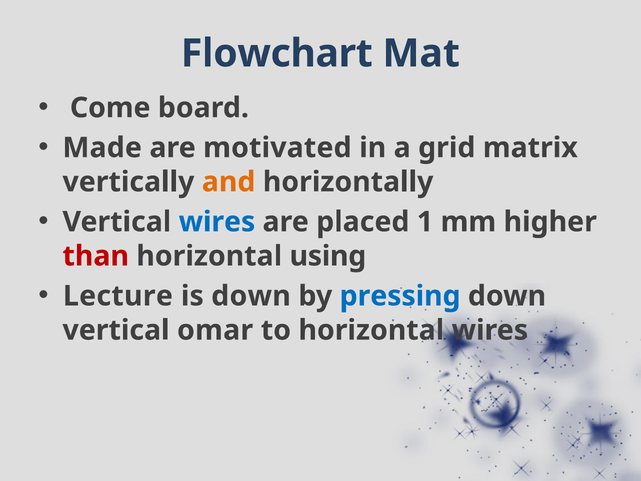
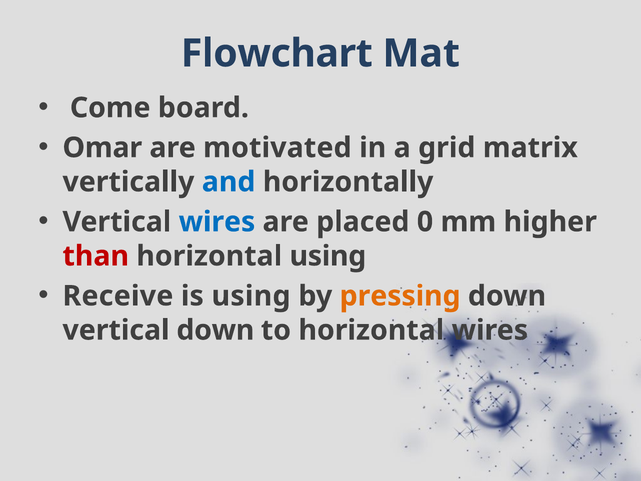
Made: Made -> Omar
and colour: orange -> blue
1: 1 -> 0
Lecture: Lecture -> Receive
is down: down -> using
pressing colour: blue -> orange
vertical omar: omar -> down
